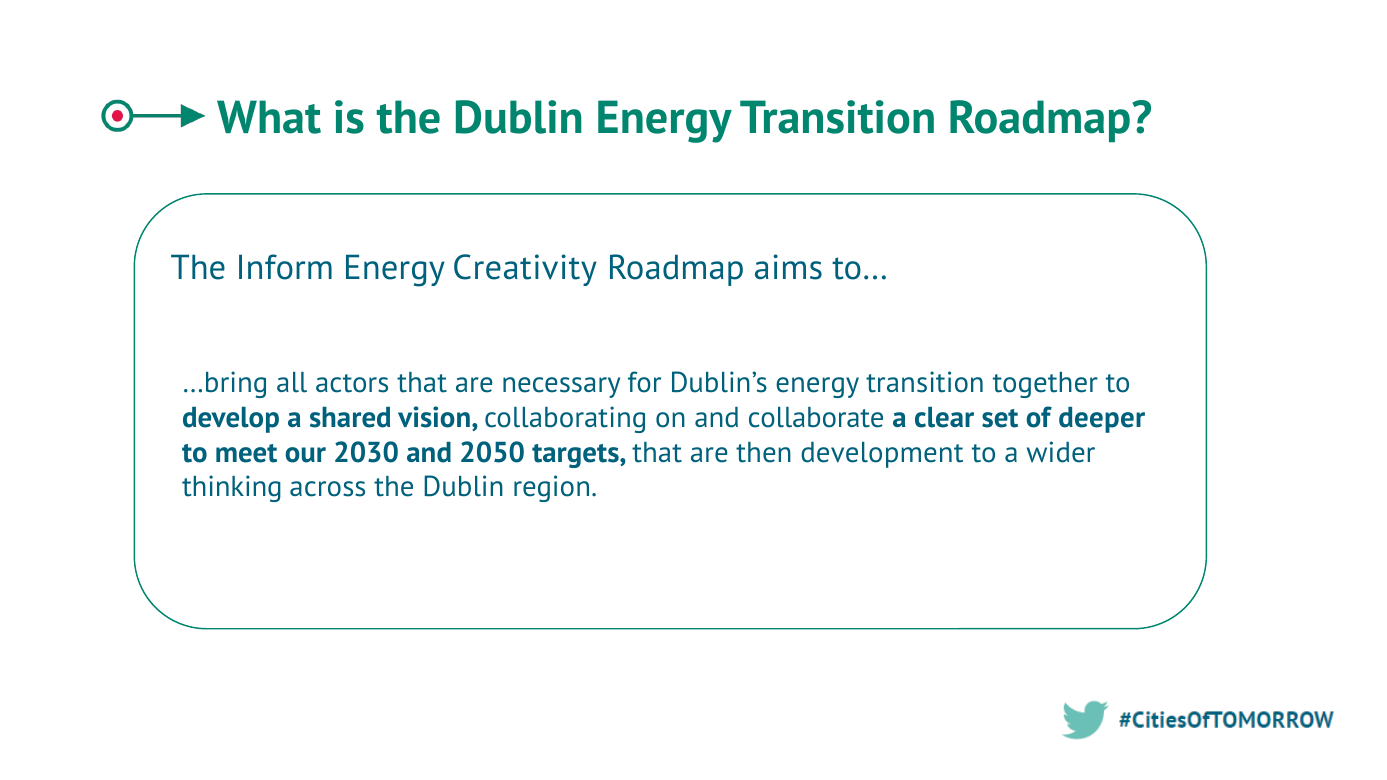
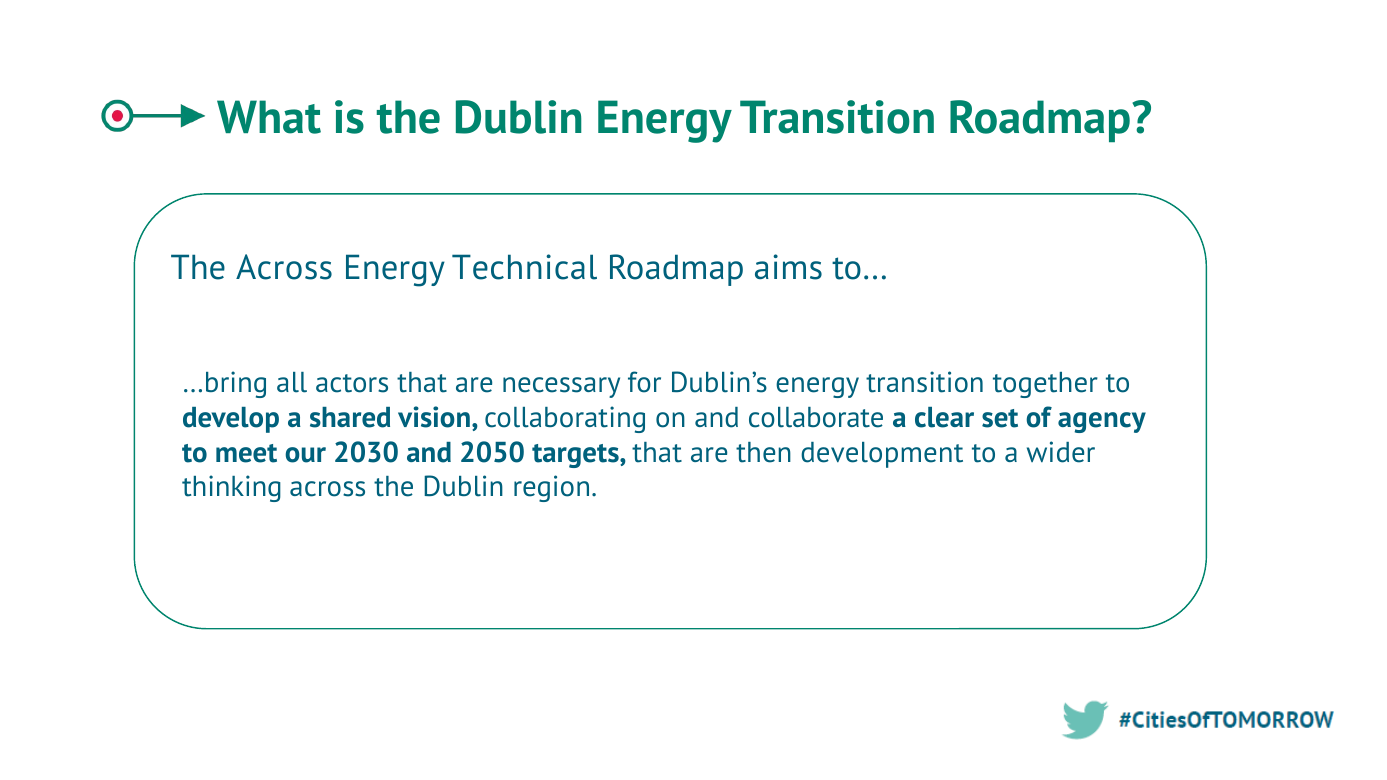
The Inform: Inform -> Across
Creativity: Creativity -> Technical
deeper: deeper -> agency
